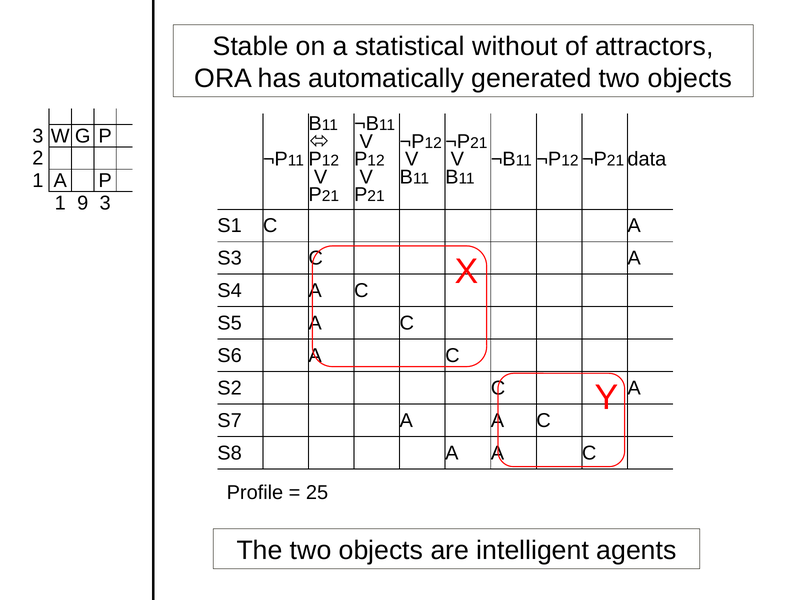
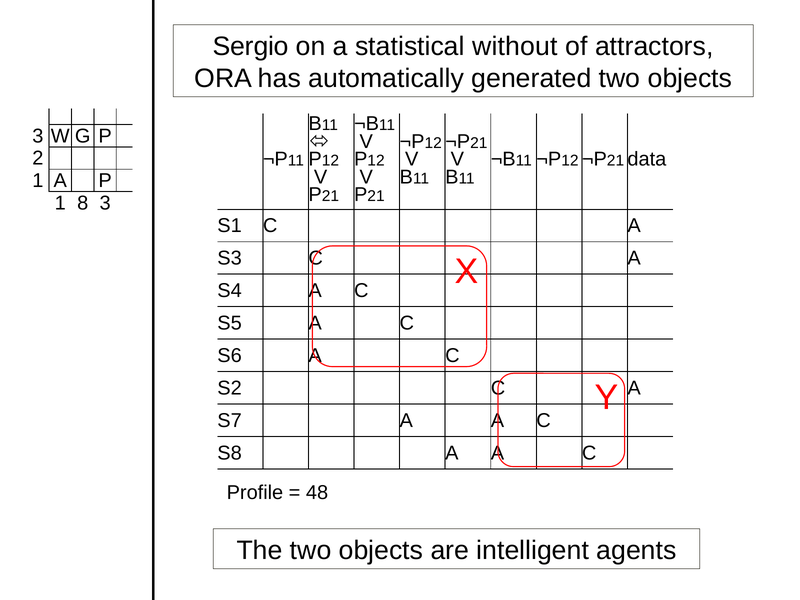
Stable: Stable -> Sergio
9: 9 -> 8
25: 25 -> 48
